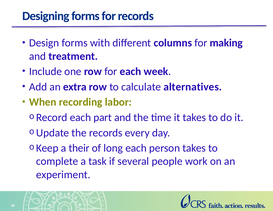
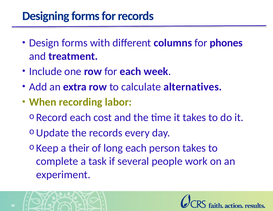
making: making -> phones
part: part -> cost
